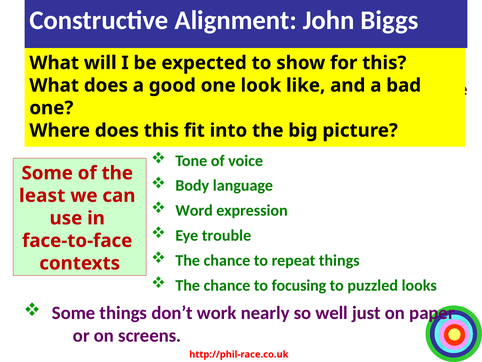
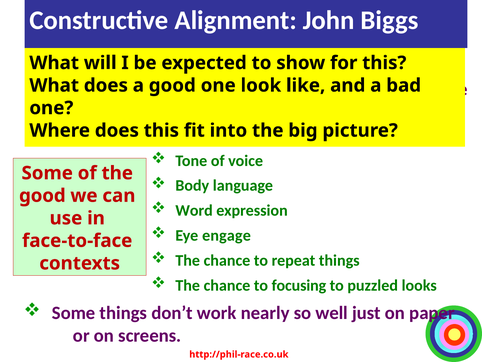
least at (42, 195): least -> good
trouble: trouble -> engage
